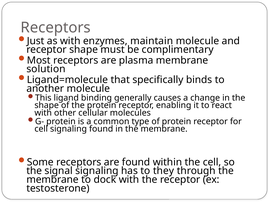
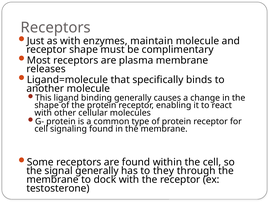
solution: solution -> releases
signal signaling: signaling -> generally
